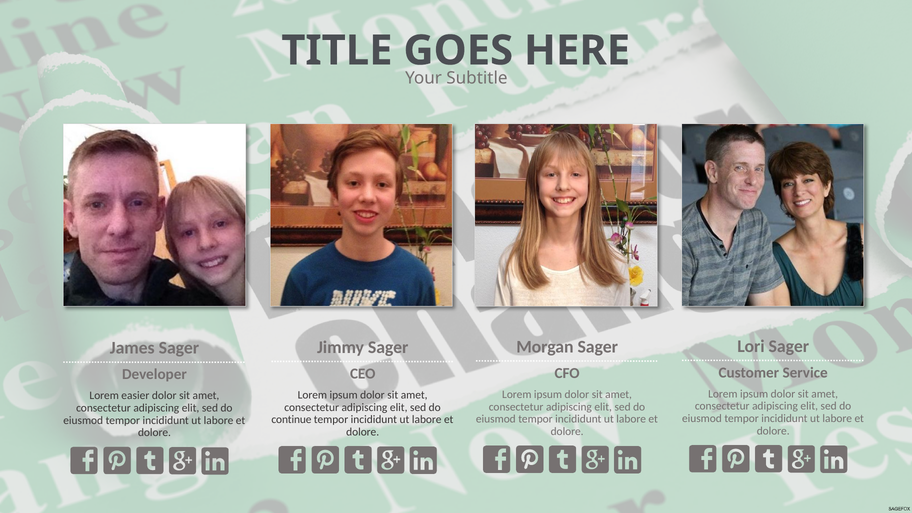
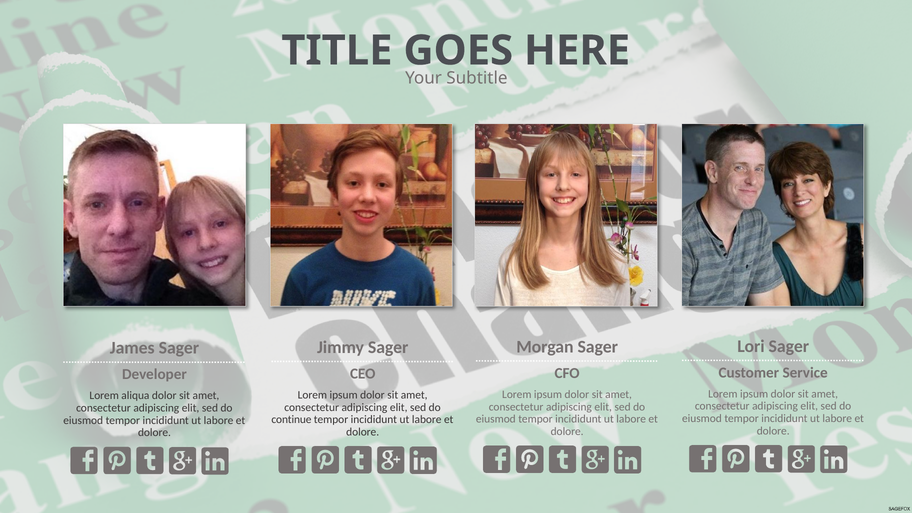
easier: easier -> aliqua
